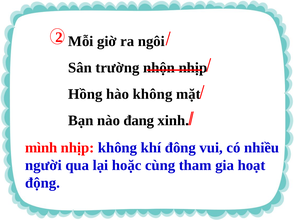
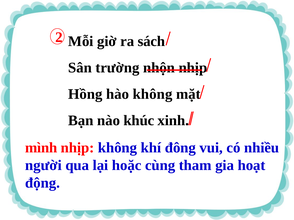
ngôi: ngôi -> sách
đang: đang -> khúc
